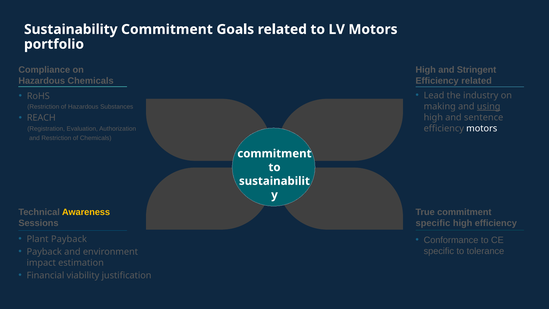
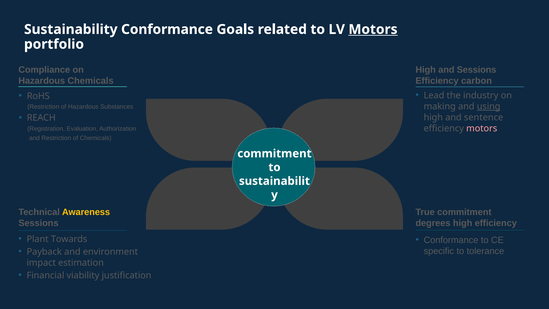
Sustainability Commitment: Commitment -> Conformance
Motors at (373, 29) underline: none -> present
and Stringent: Stringent -> Sessions
Efficiency related: related -> carbon
motors at (482, 128) colour: white -> pink
specific at (433, 223): specific -> degrees
Plant Payback: Payback -> Towards
